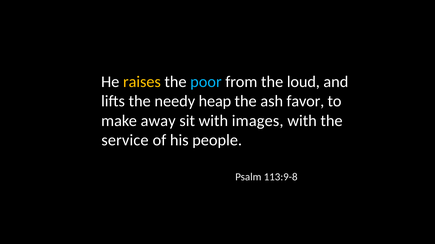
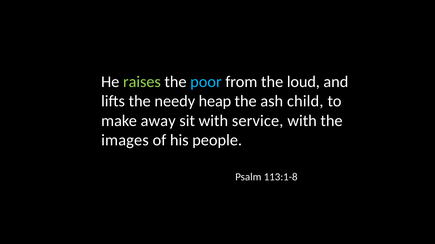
raises colour: yellow -> light green
favor: favor -> child
images: images -> service
service: service -> images
113:9-8: 113:9-8 -> 113:1-8
